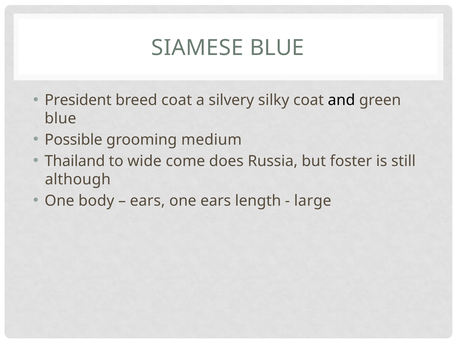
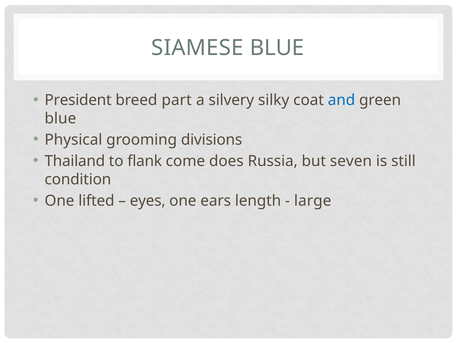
breed coat: coat -> part
and colour: black -> blue
Possible: Possible -> Physical
medium: medium -> divisions
wide: wide -> flank
foster: foster -> seven
although: although -> condition
body: body -> lifted
ears at (148, 201): ears -> eyes
